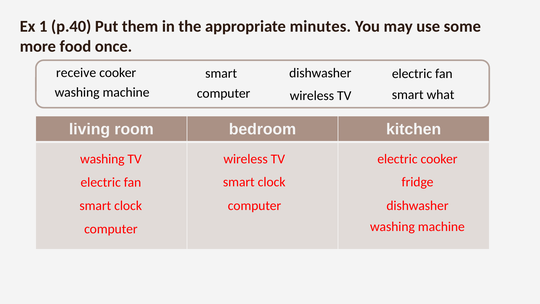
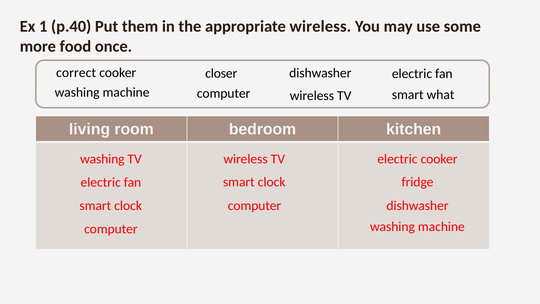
appropriate minutes: minutes -> wireless
receive: receive -> correct
cooker smart: smart -> closer
